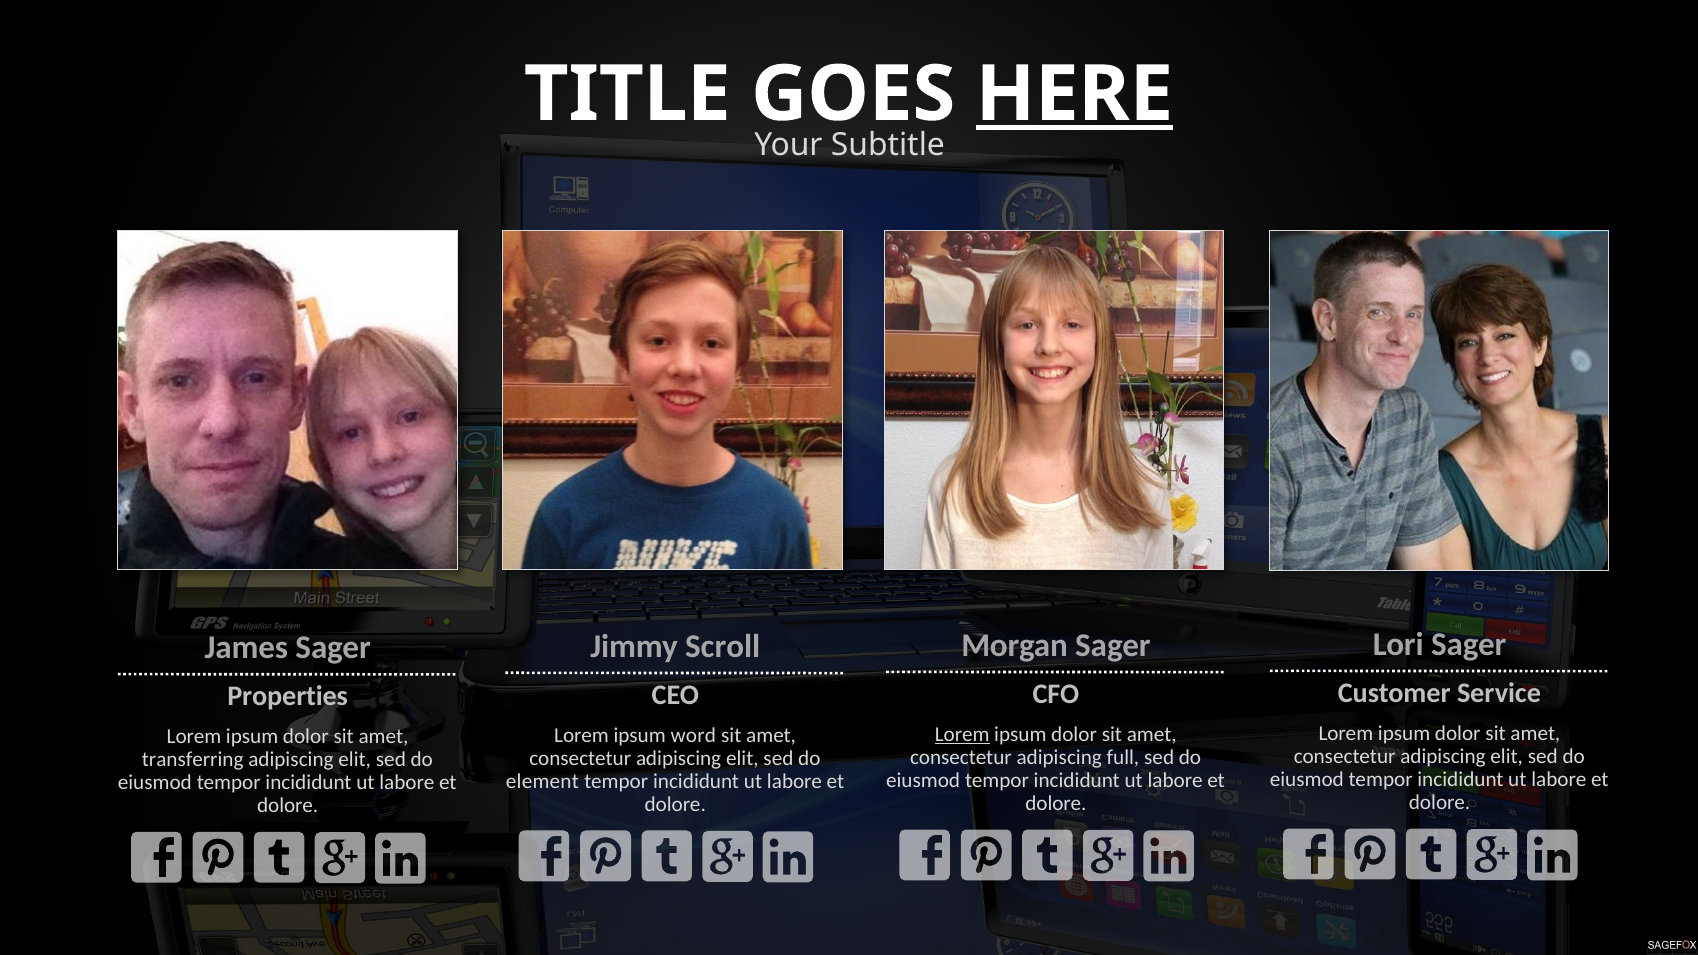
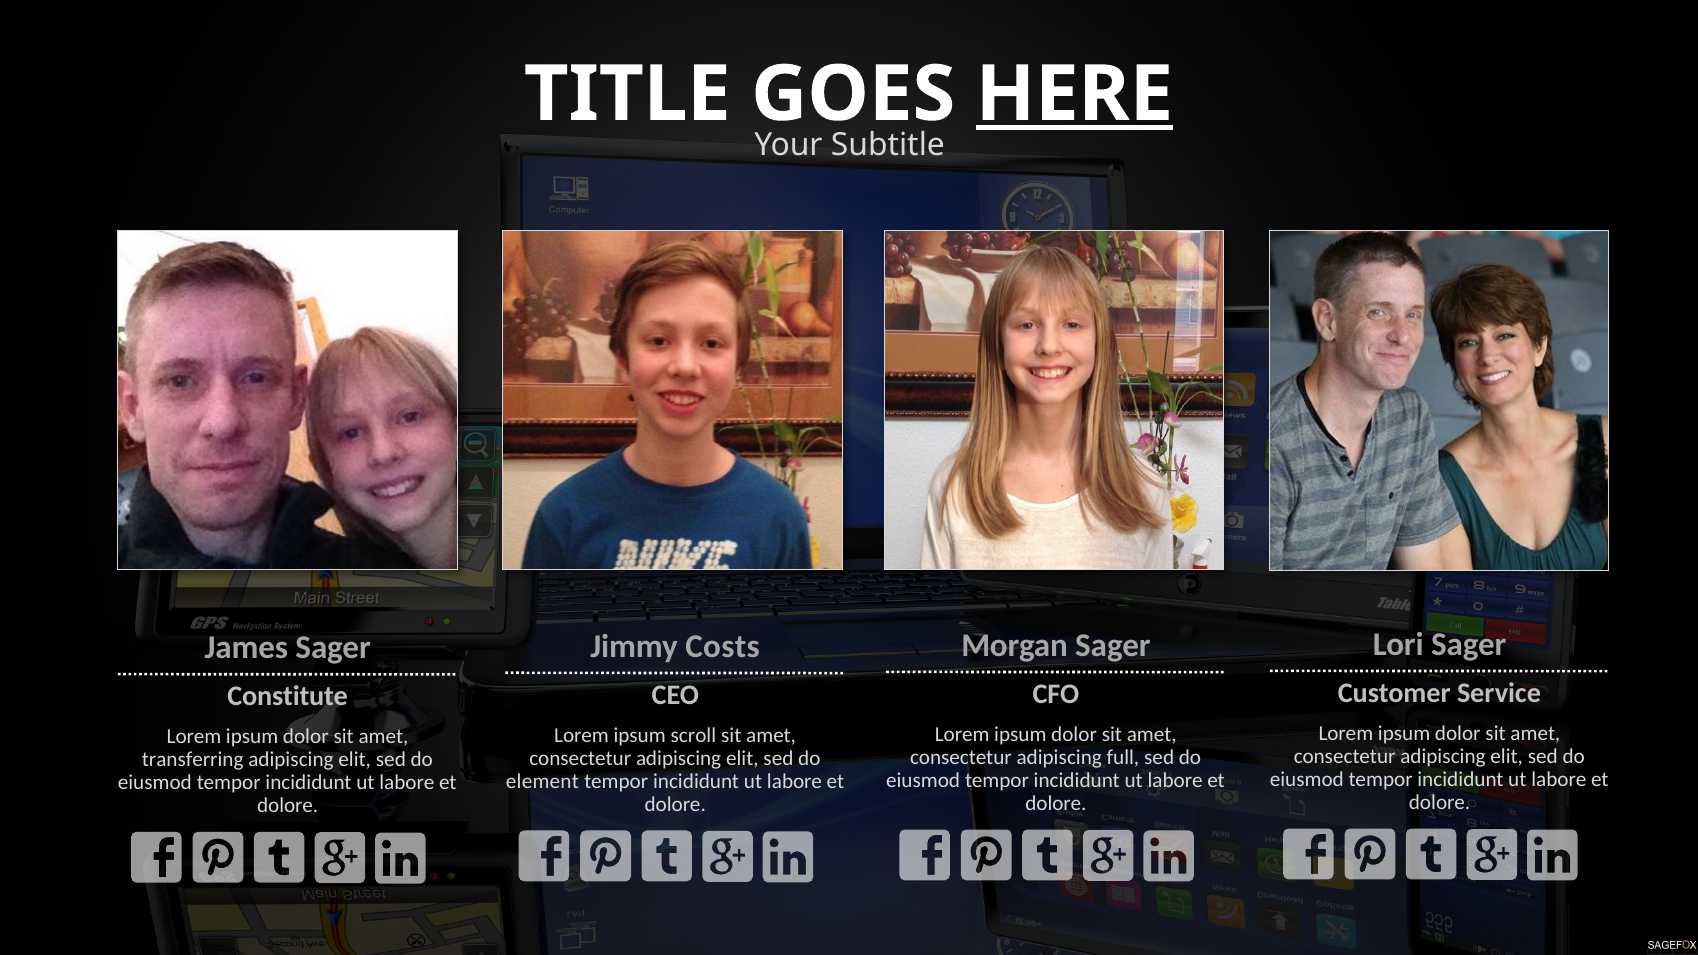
Scroll: Scroll -> Costs
Properties: Properties -> Constitute
Lorem at (962, 734) underline: present -> none
word: word -> scroll
